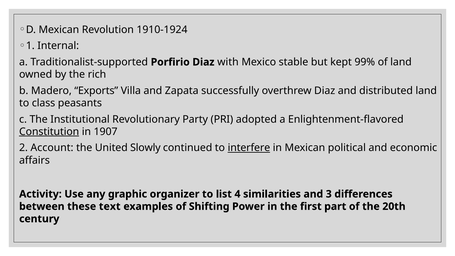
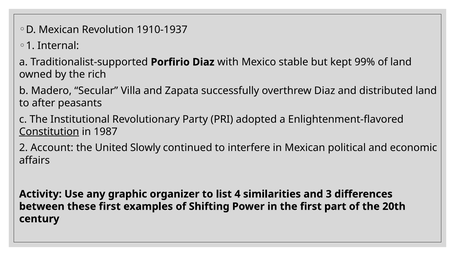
1910-1924: 1910-1924 -> 1910-1937
Exports: Exports -> Secular
class: class -> after
1907: 1907 -> 1987
interfere underline: present -> none
these text: text -> first
